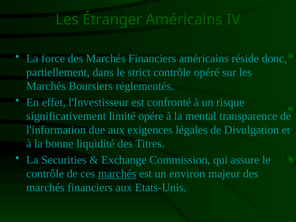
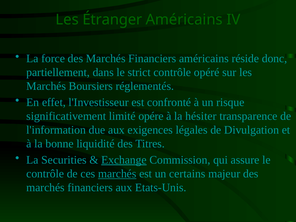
mental: mental -> hésiter
Exchange underline: none -> present
environ: environ -> certains
